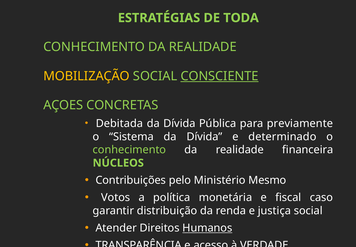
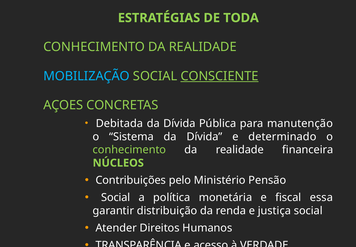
MOBILIZAÇÃO colour: yellow -> light blue
previamente: previamente -> manutenção
Mesmo: Mesmo -> Pensão
Votos at (116, 197): Votos -> Social
caso: caso -> essa
Humanos underline: present -> none
